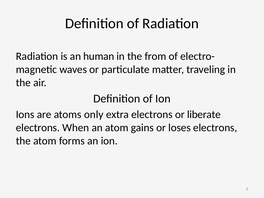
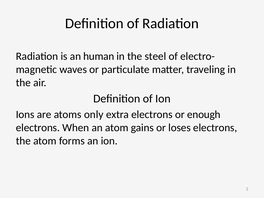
from: from -> steel
liberate: liberate -> enough
